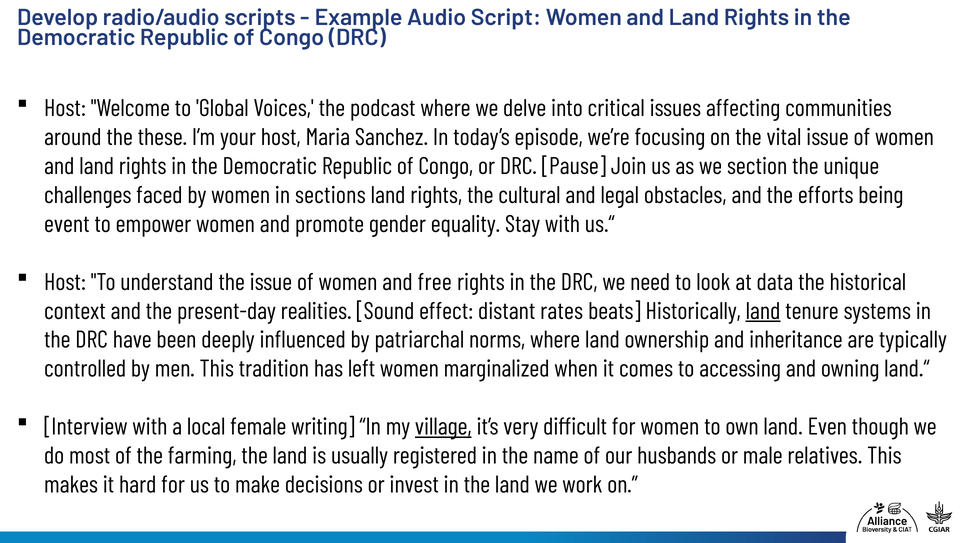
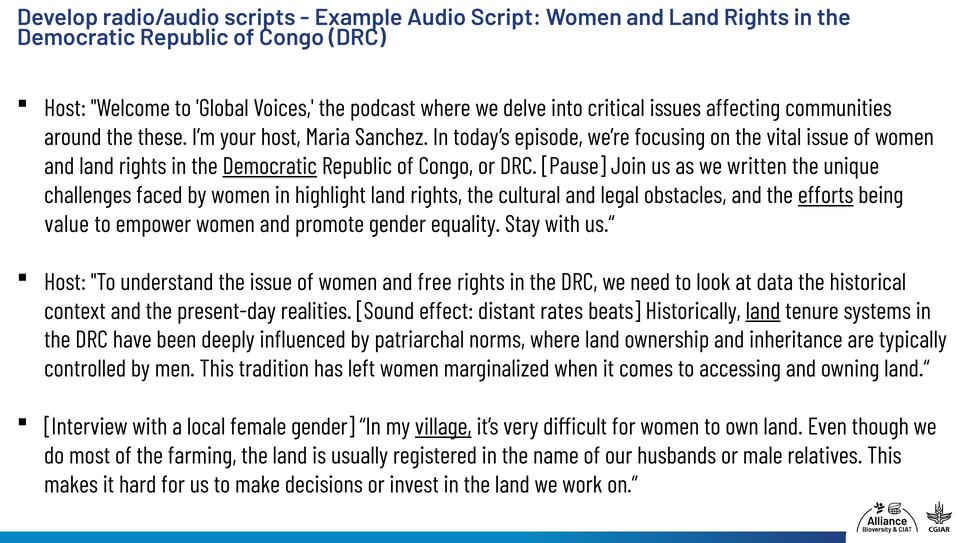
Democratic at (270, 166) underline: none -> present
section: section -> written
sections: sections -> highlight
efforts underline: none -> present
event: event -> value
female writing: writing -> gender
